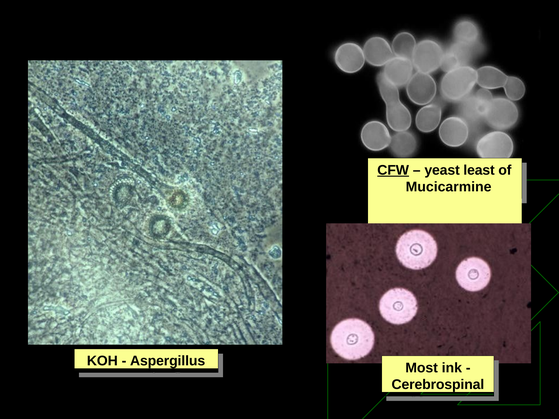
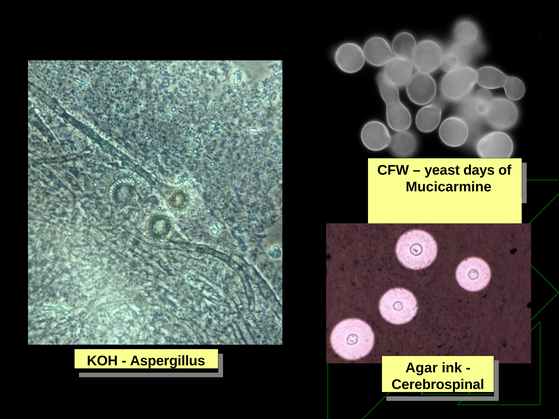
CFW underline: present -> none
least: least -> days
Most: Most -> Agar
